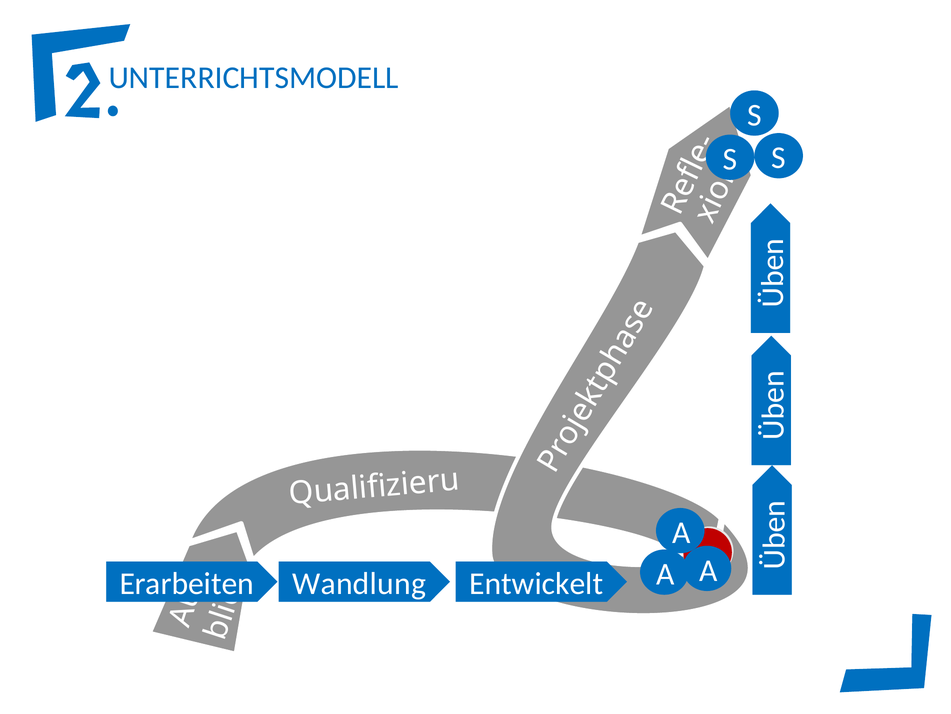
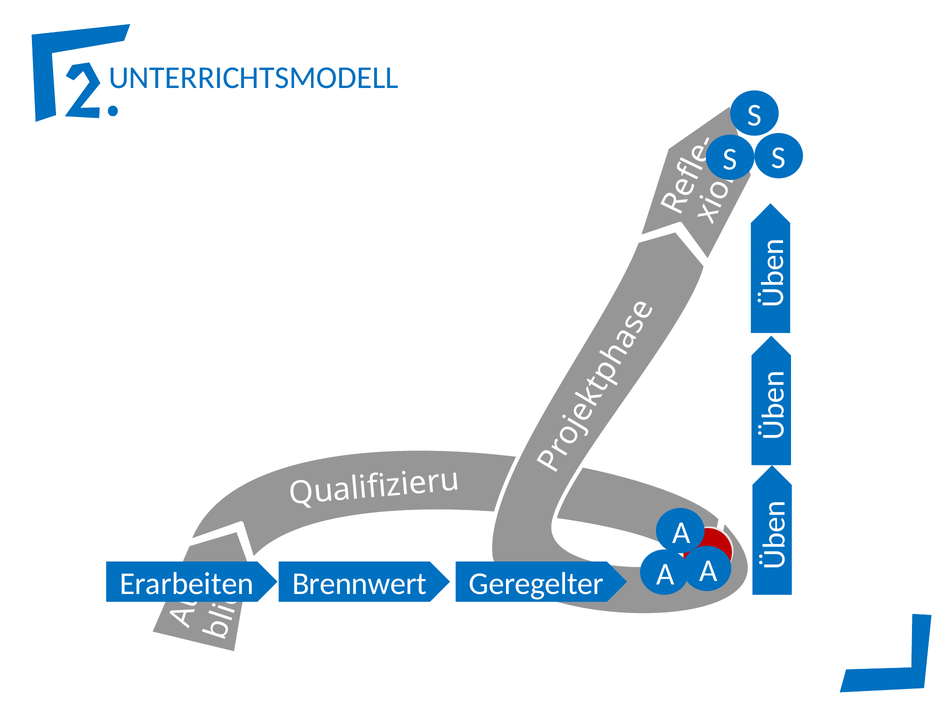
Entwickelt: Entwickelt -> Geregelter
Wandlung: Wandlung -> Brennwert
